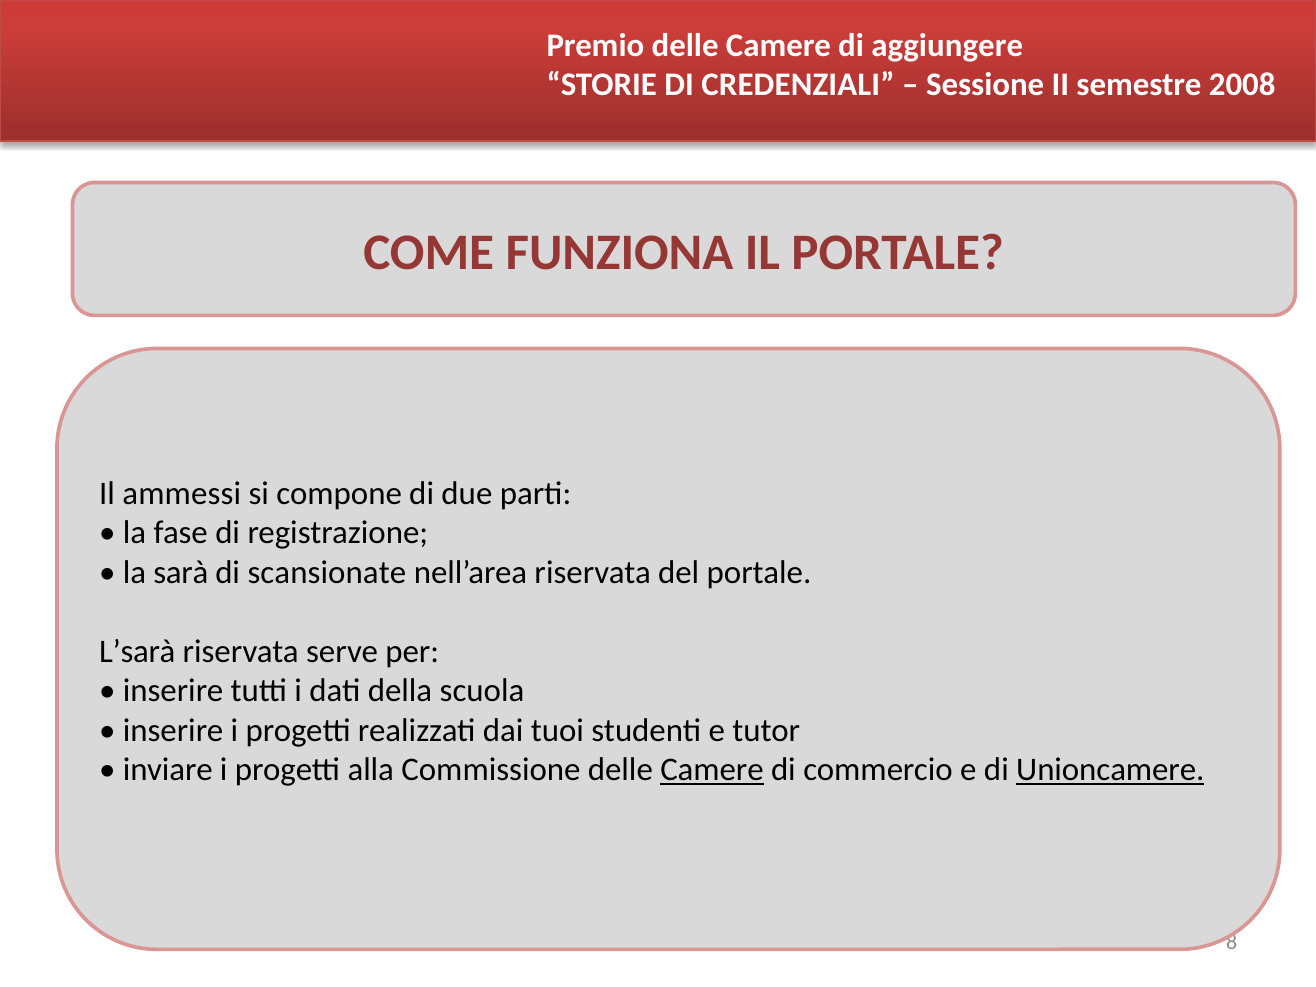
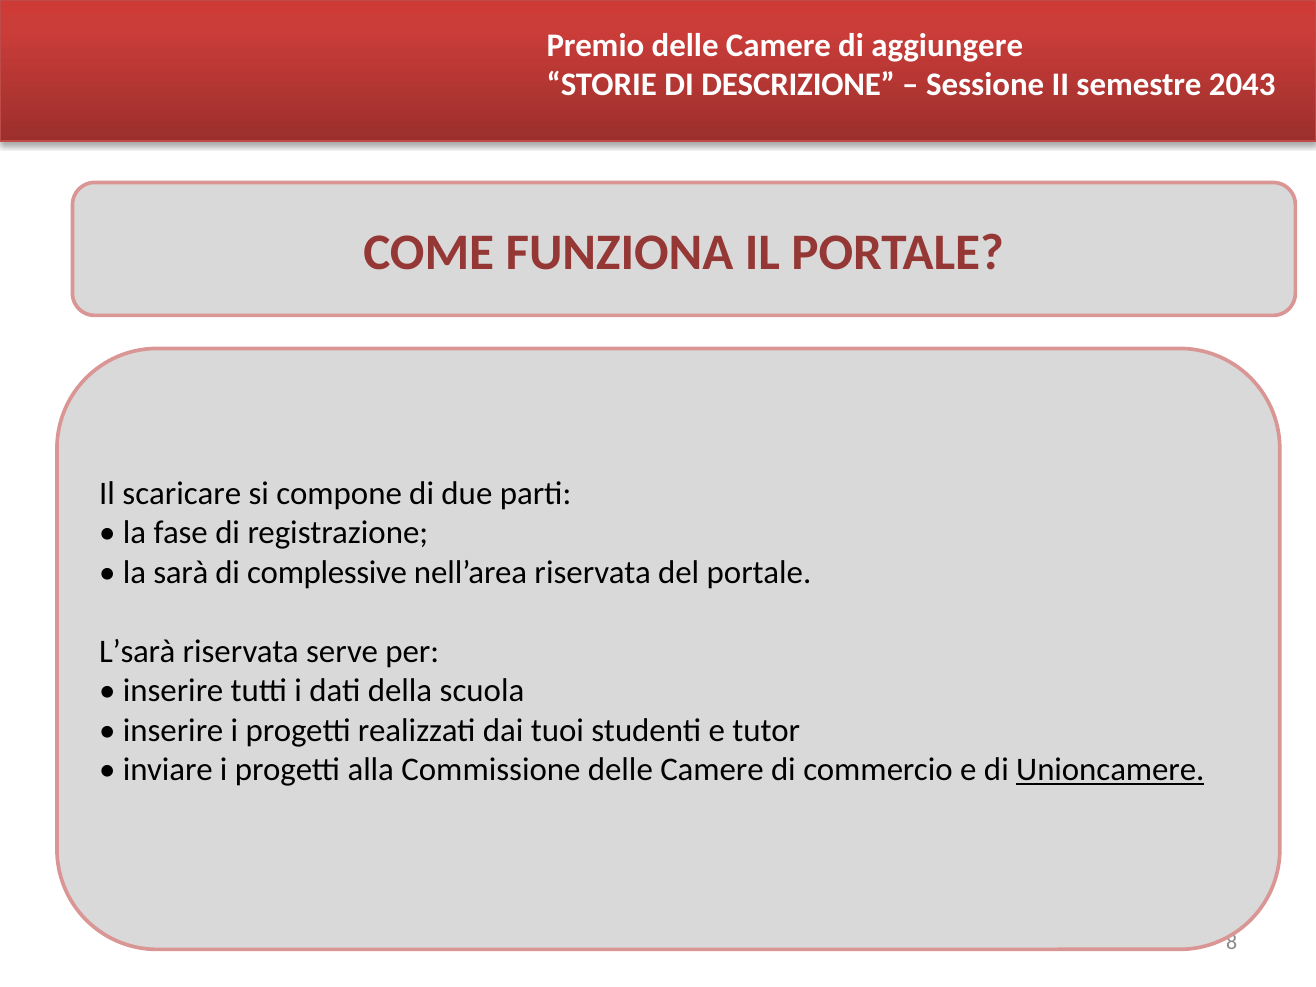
CREDENZIALI: CREDENZIALI -> DESCRIZIONE
2008: 2008 -> 2043
ammessi: ammessi -> scaricare
scansionate: scansionate -> complessive
Camere at (712, 770) underline: present -> none
